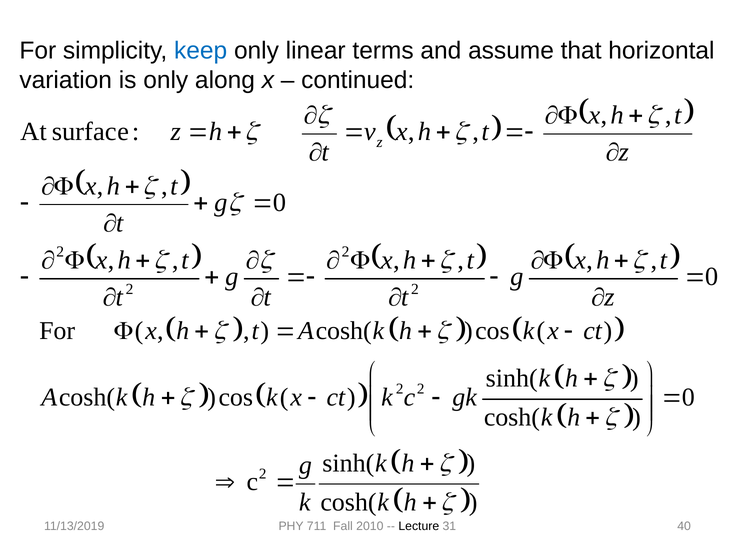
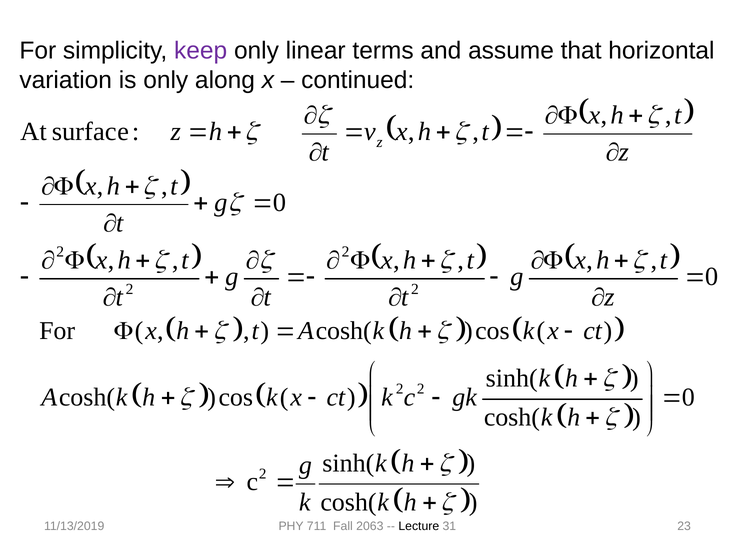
keep colour: blue -> purple
2010: 2010 -> 2063
40: 40 -> 23
